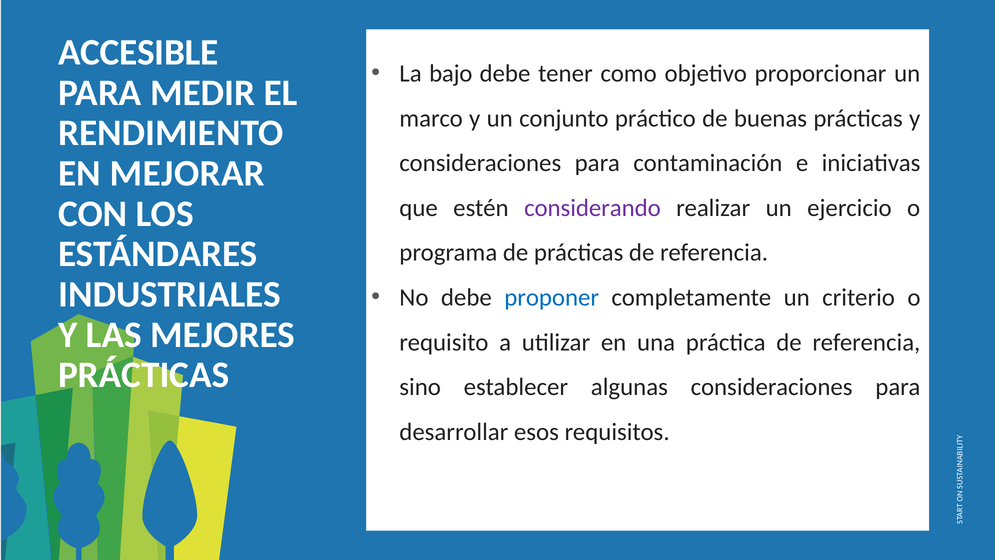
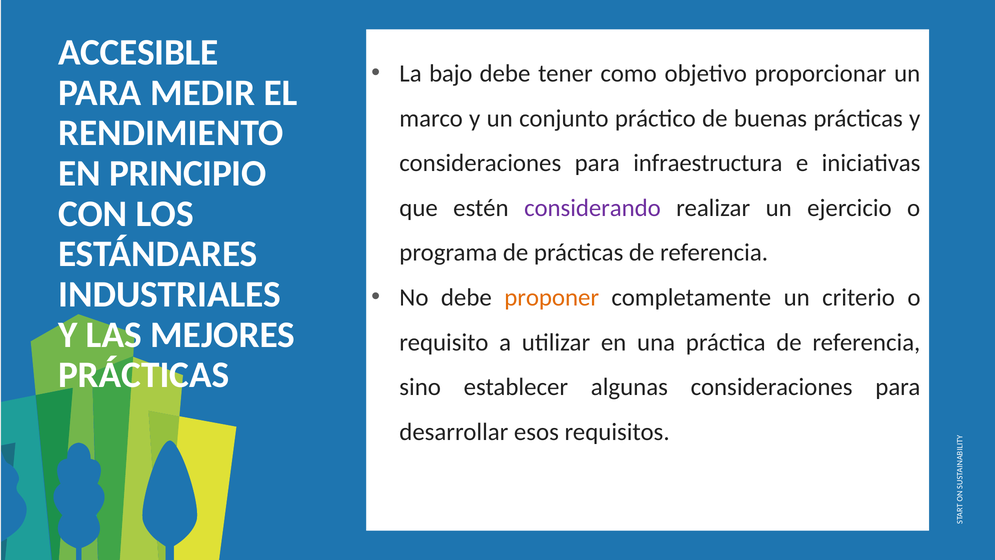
contaminación: contaminación -> infraestructura
MEJORAR: MEJORAR -> PRINCIPIO
proponer colour: blue -> orange
